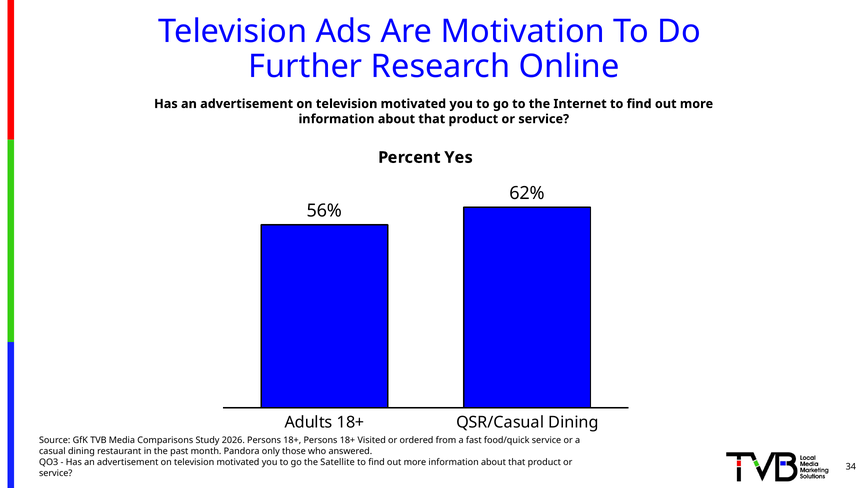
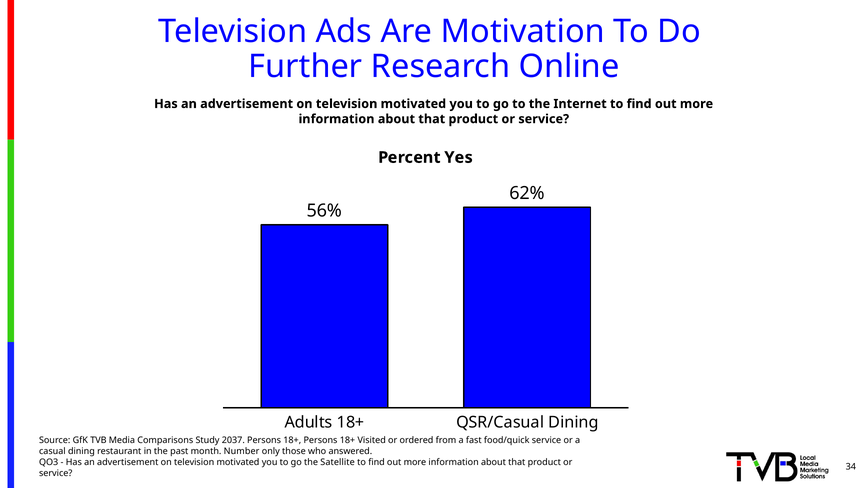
2026: 2026 -> 2037
Pandora: Pandora -> Number
